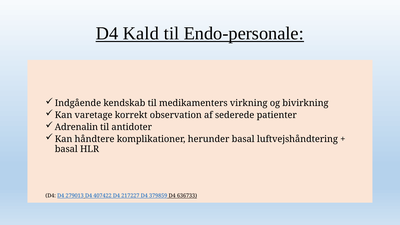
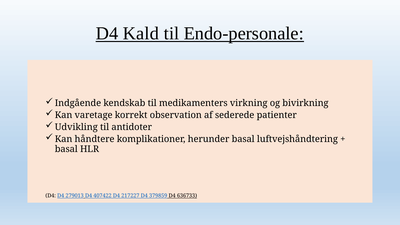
Adrenalin: Adrenalin -> Udvikling
